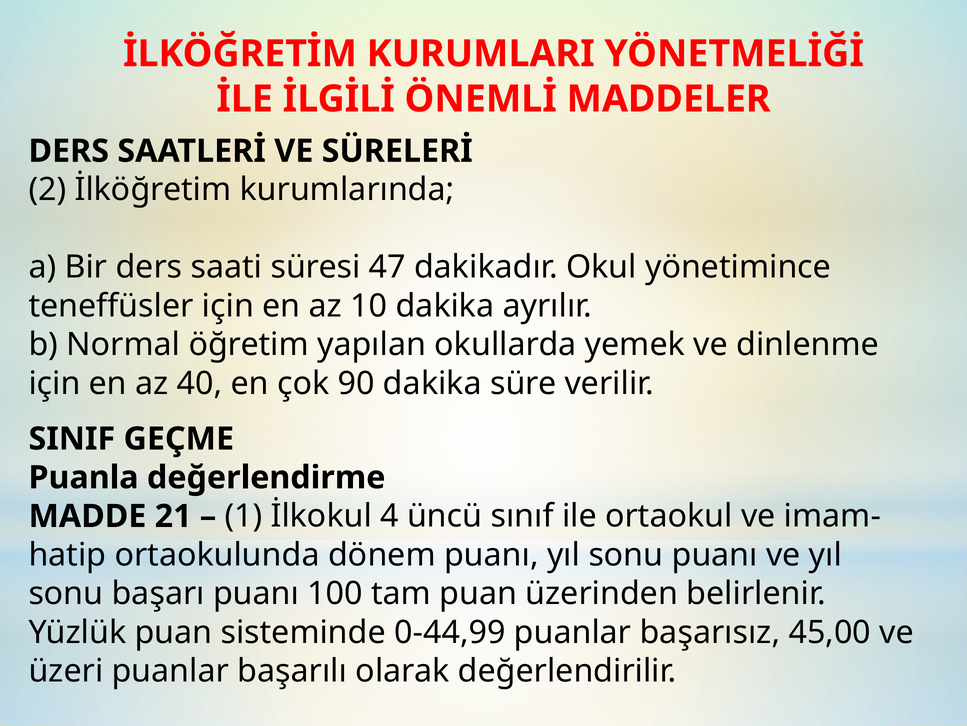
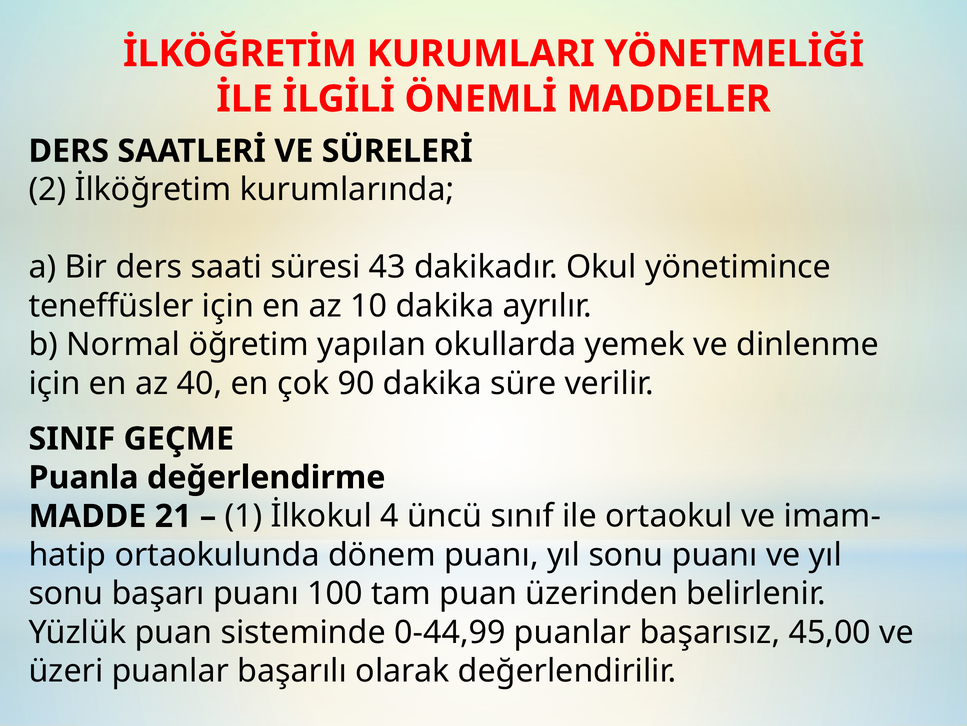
47: 47 -> 43
